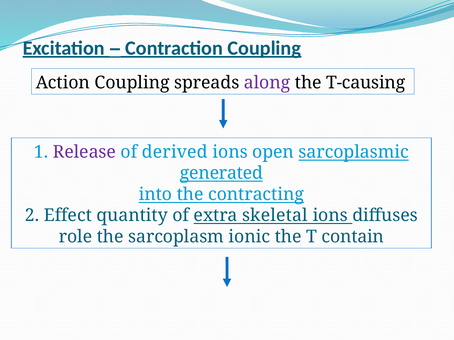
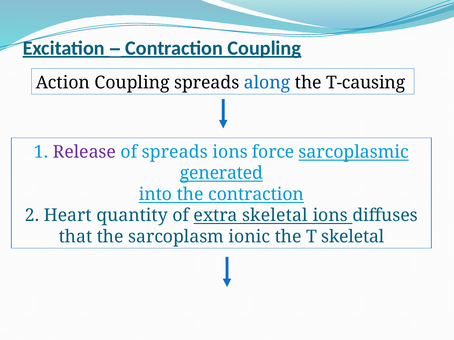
along colour: purple -> blue
of derived: derived -> spreads
open: open -> force
the contracting: contracting -> contraction
Effect: Effect -> Heart
role: role -> that
T contain: contain -> skeletal
